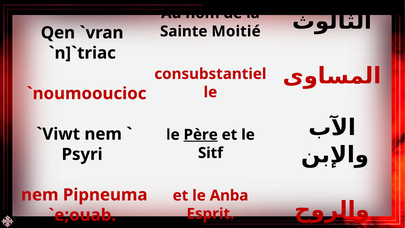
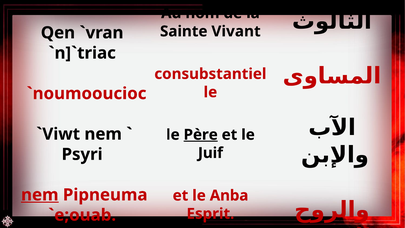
Moitié: Moitié -> Vivant
Sitf: Sitf -> Juif
nem at (40, 195) underline: none -> present
